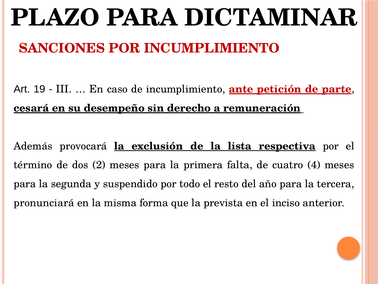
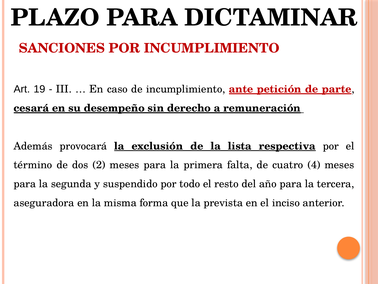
pronunciará: pronunciará -> aseguradora
